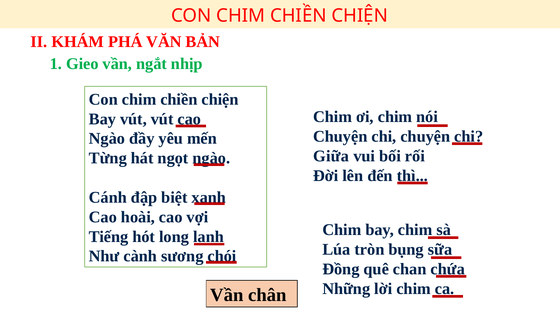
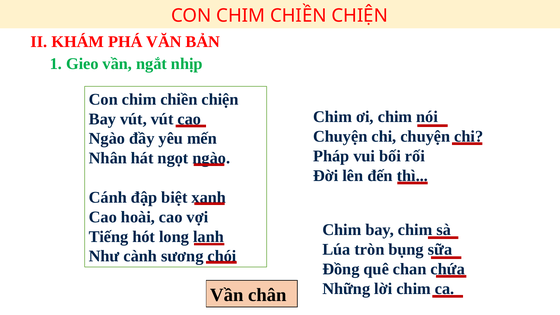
Giữa: Giữa -> Pháp
Từng: Từng -> Nhân
